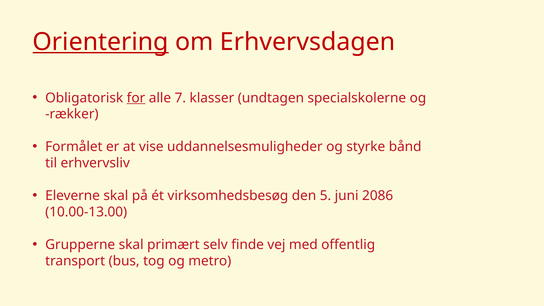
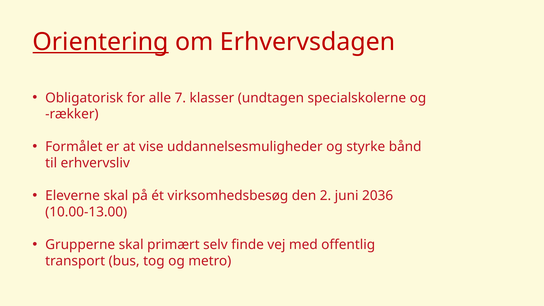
for underline: present -> none
5: 5 -> 2
2086: 2086 -> 2036
